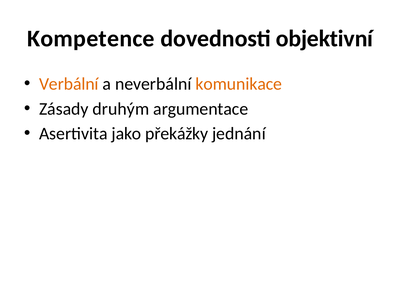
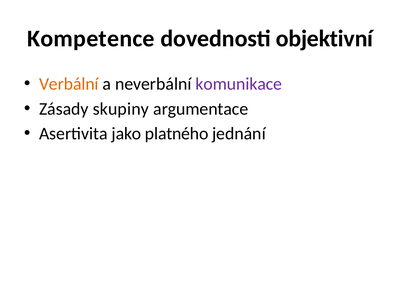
komunikace colour: orange -> purple
druhým: druhým -> skupiny
překážky: překážky -> platného
